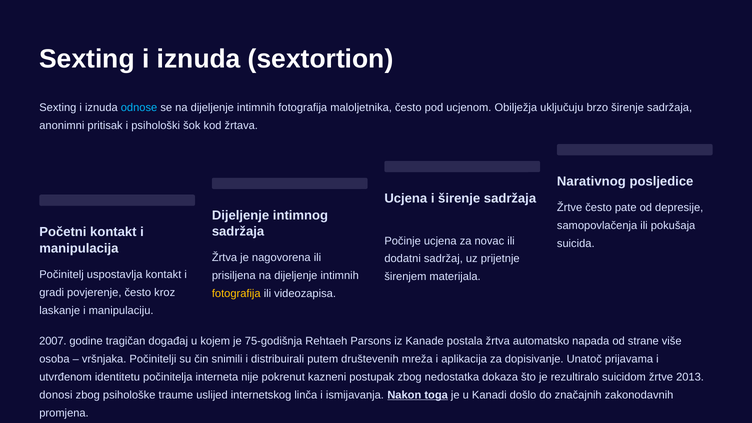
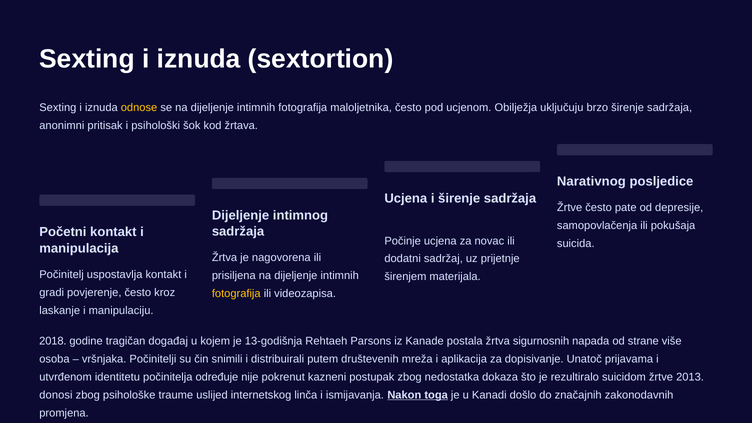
odnose colour: light blue -> yellow
2007: 2007 -> 2018
75-godišnja: 75-godišnja -> 13-godišnja
automatsko: automatsko -> sigurnosnih
interneta: interneta -> određuje
